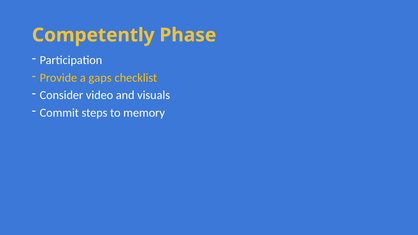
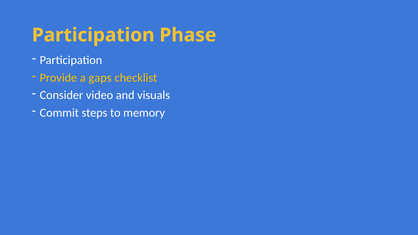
Competently at (93, 35): Competently -> Participation
